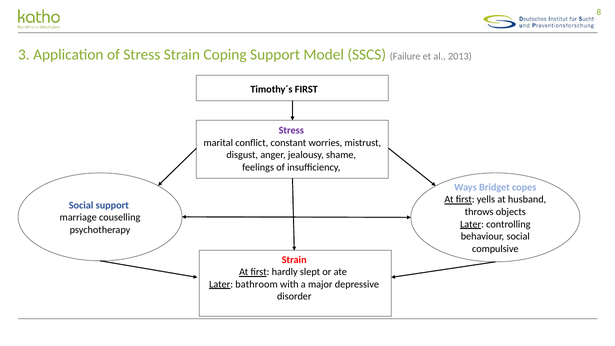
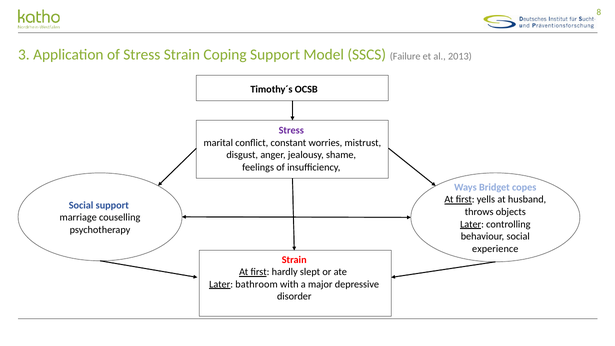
Timothy´s FIRST: FIRST -> OCSB
compulsive: compulsive -> experience
